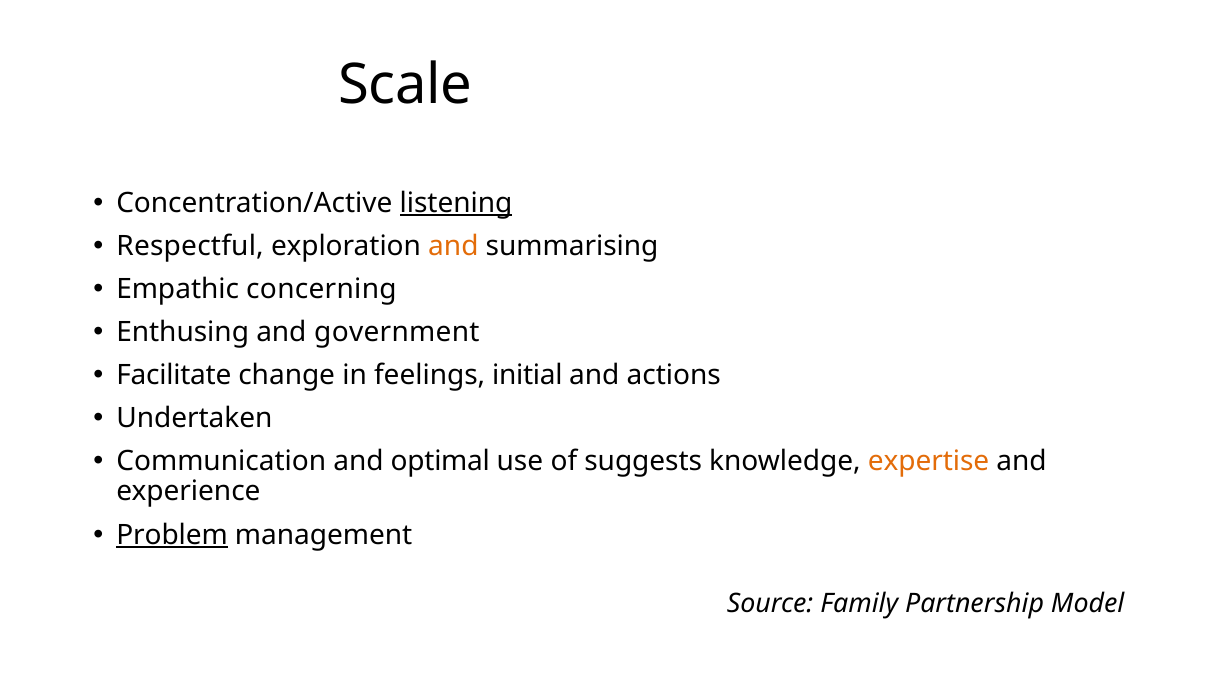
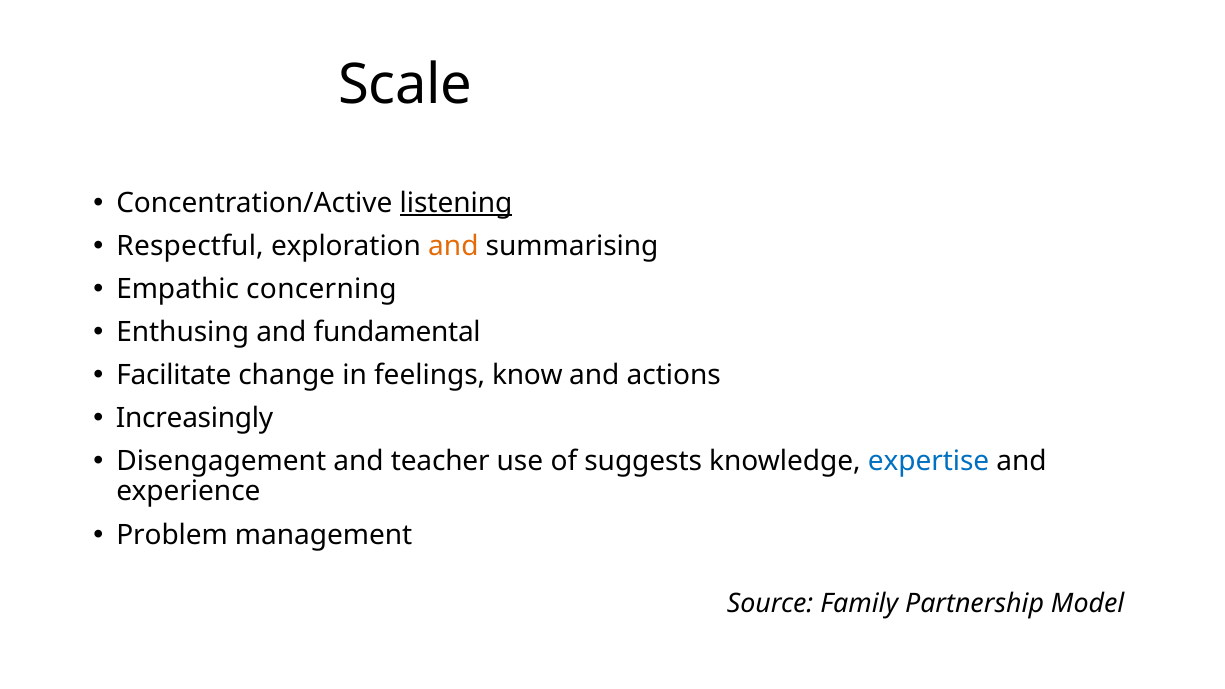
government: government -> fundamental
initial: initial -> know
Undertaken: Undertaken -> Increasingly
Communication: Communication -> Disengagement
optimal: optimal -> teacher
expertise colour: orange -> blue
Problem underline: present -> none
